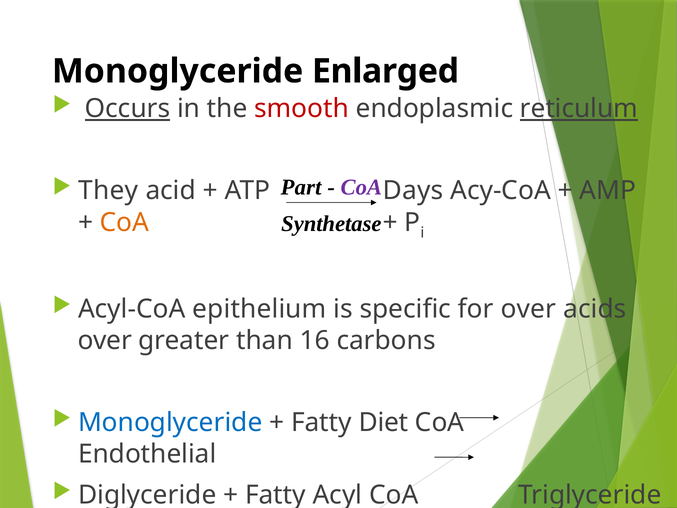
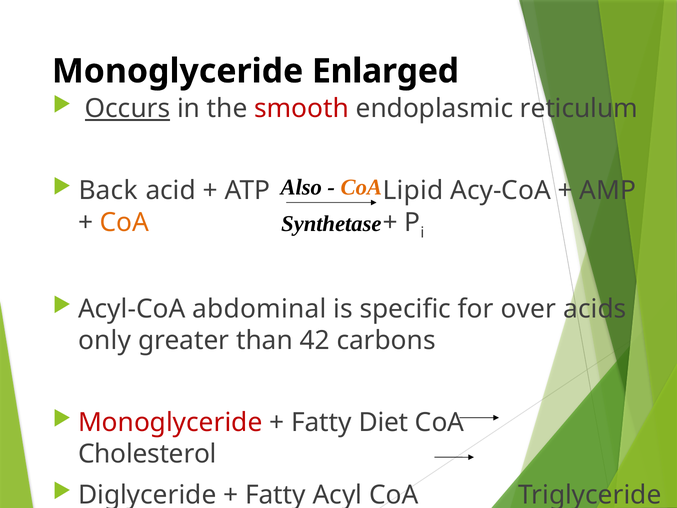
reticulum underline: present -> none
Part: Part -> Also
CoA at (361, 187) colour: purple -> orange
They: They -> Back
Days: Days -> Lipid
epithelium: epithelium -> abdominal
over at (105, 340): over -> only
16: 16 -> 42
Monoglyceride at (170, 422) colour: blue -> red
Endothelial: Endothelial -> Cholesterol
